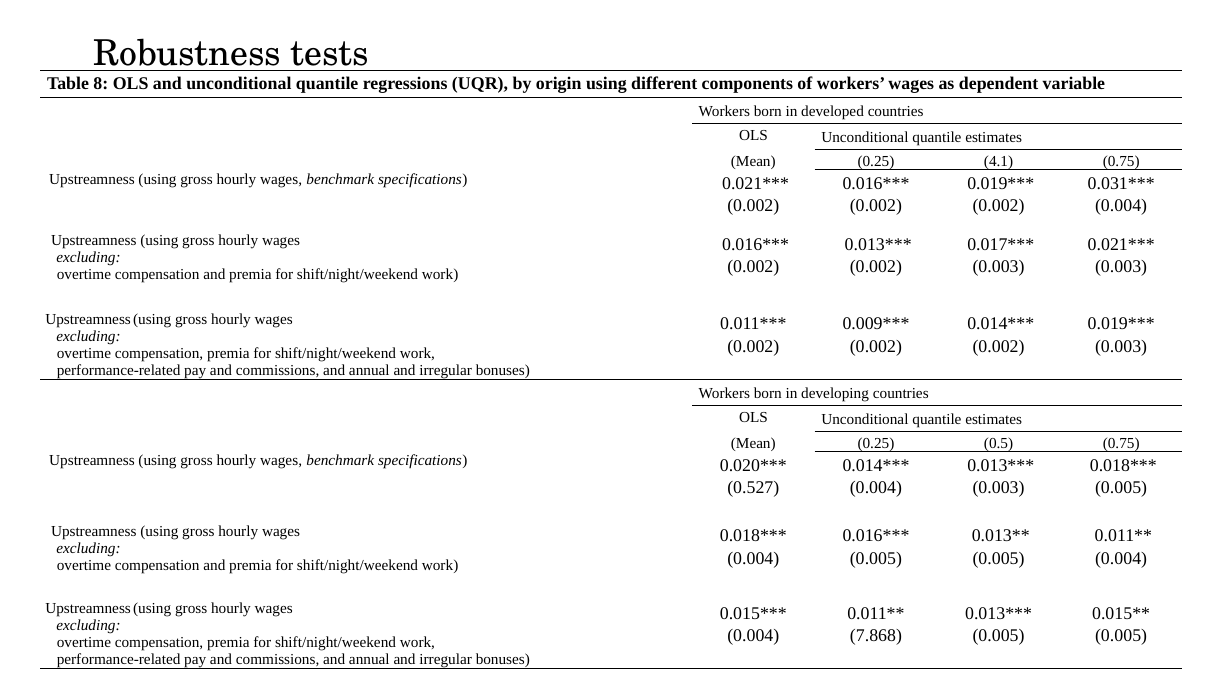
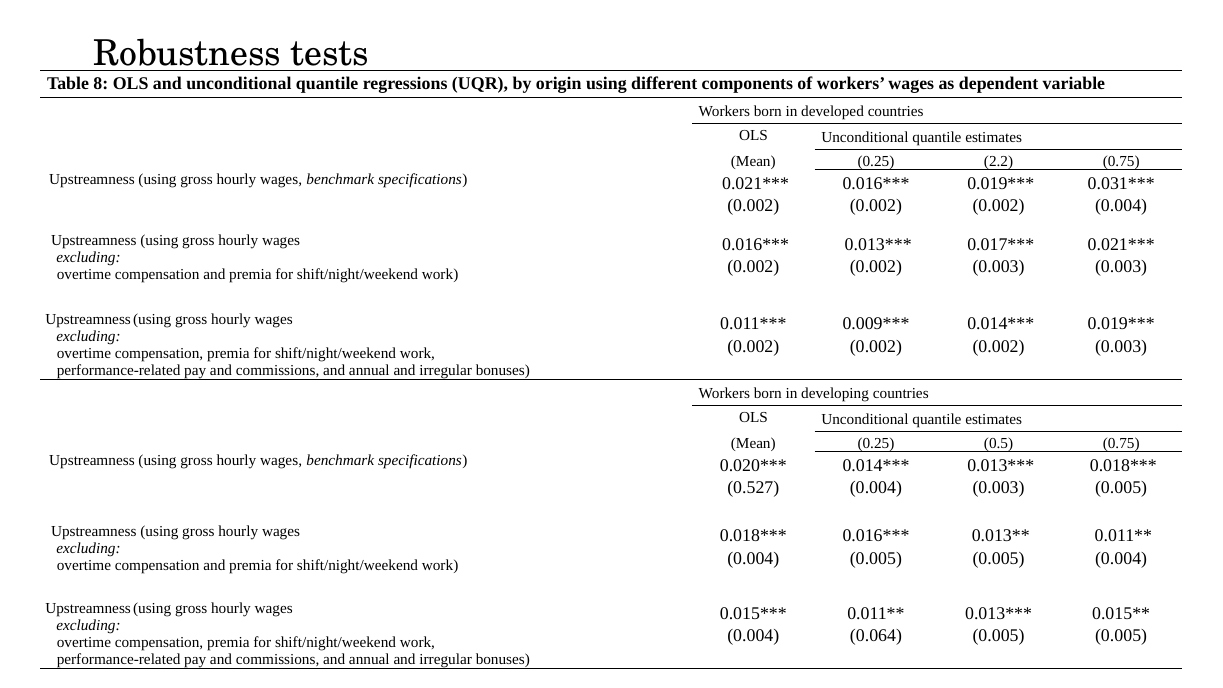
4.1: 4.1 -> 2.2
7.868: 7.868 -> 0.064
